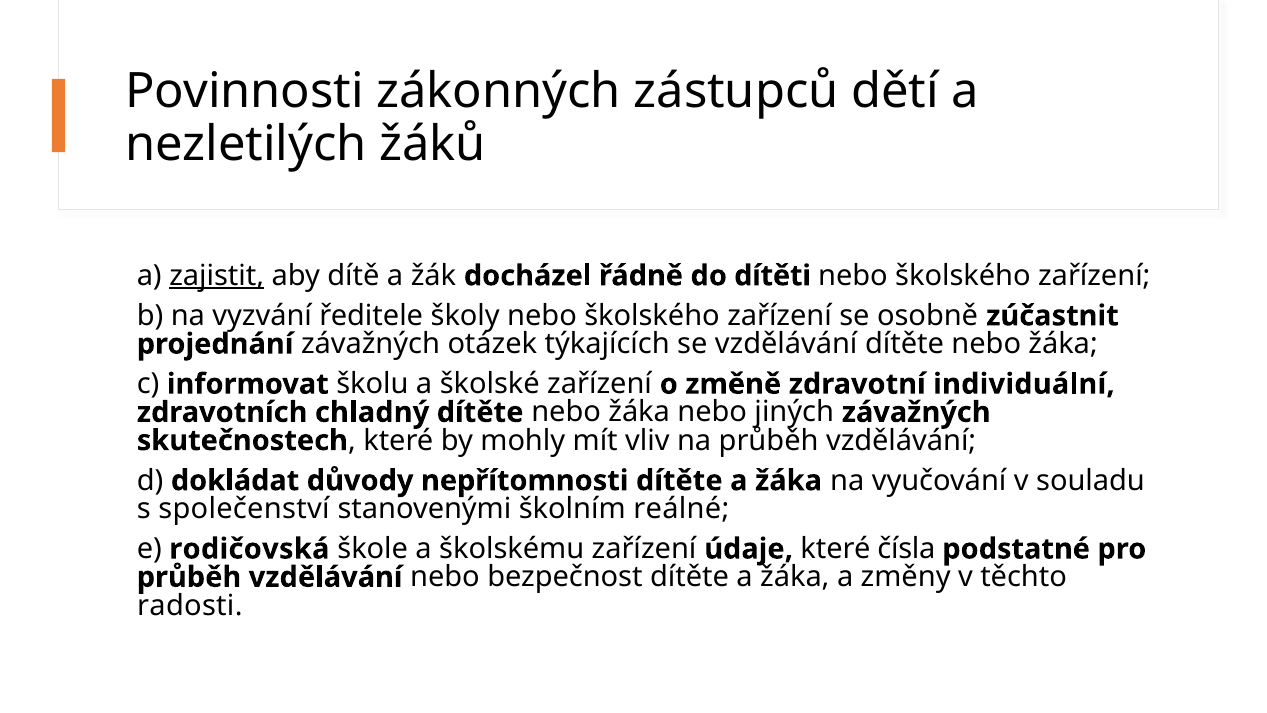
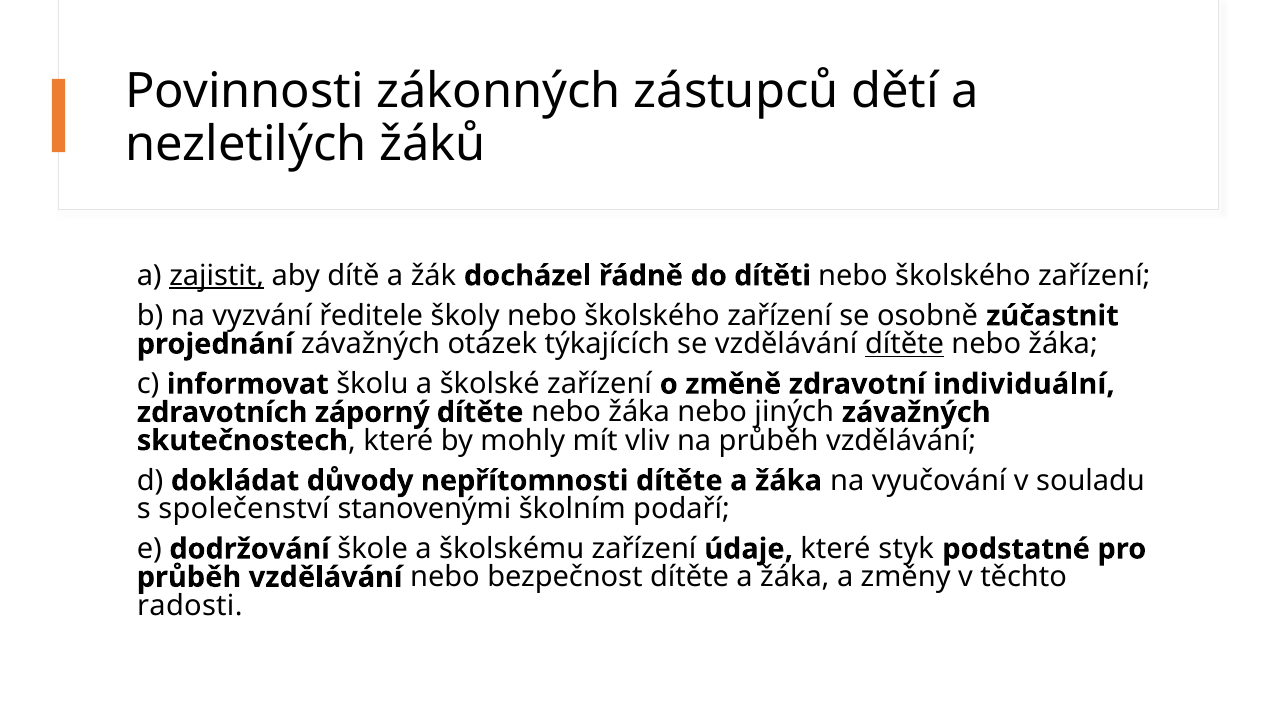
dítěte at (904, 344) underline: none -> present
chladný: chladný -> záporný
reálné: reálné -> podaří
rodičovská: rodičovská -> dodržování
čísla: čísla -> styk
